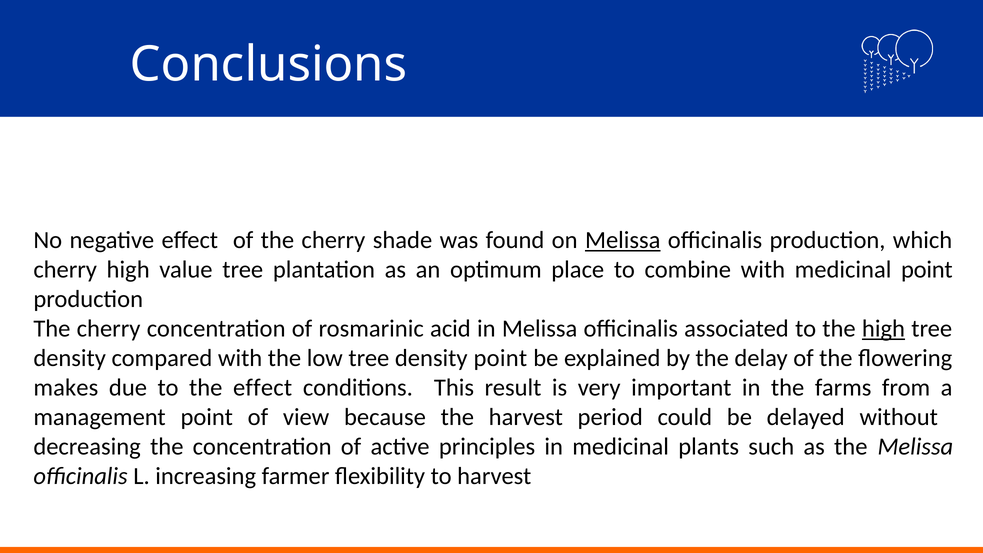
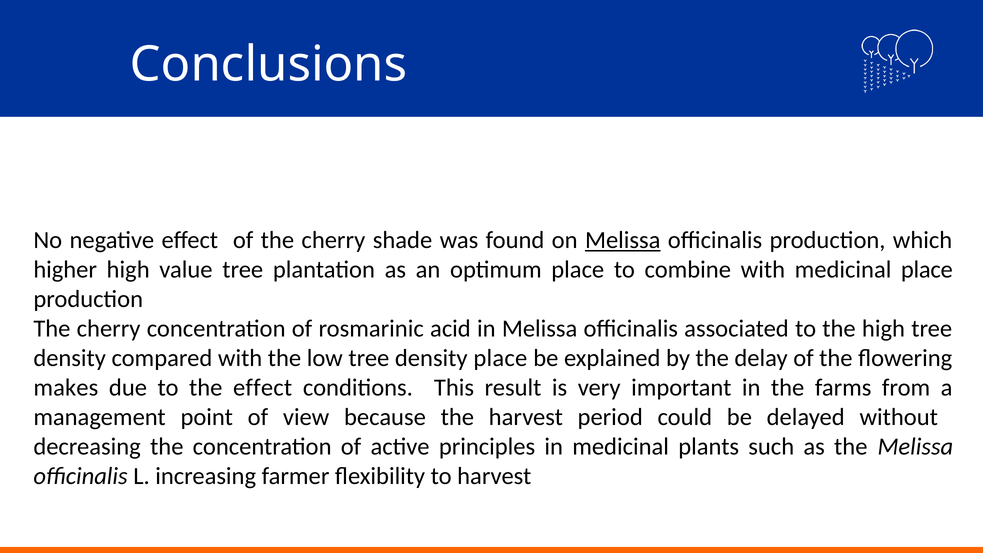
cherry at (65, 270): cherry -> higher
medicinal point: point -> place
high at (883, 329) underline: present -> none
density point: point -> place
